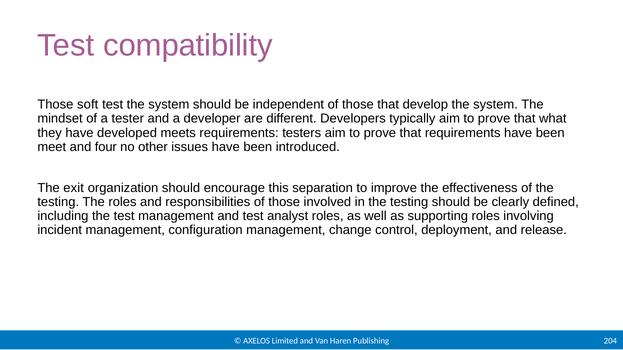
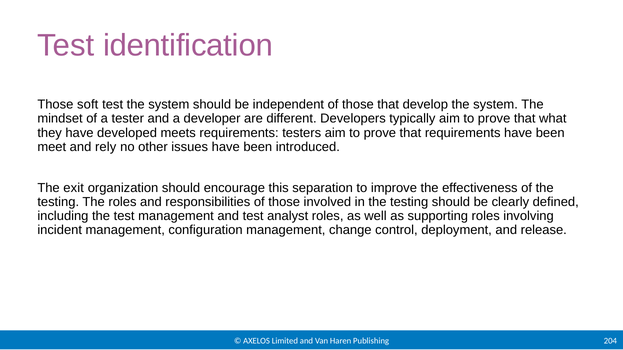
compatibility: compatibility -> identification
four: four -> rely
